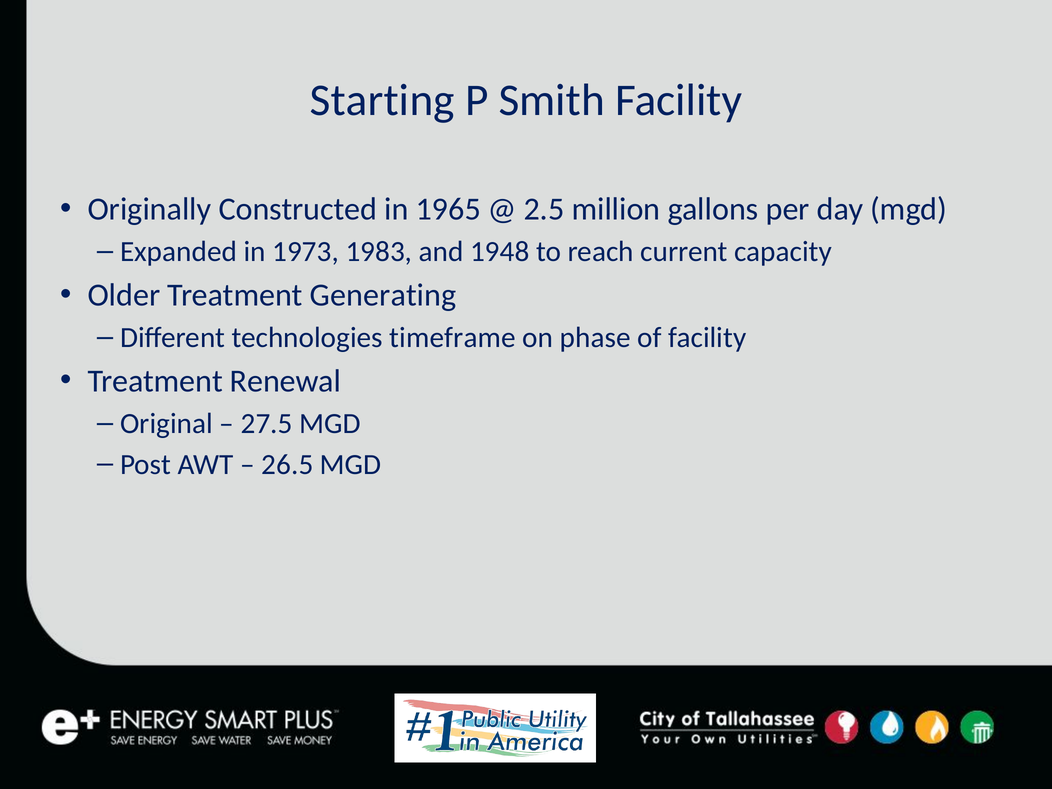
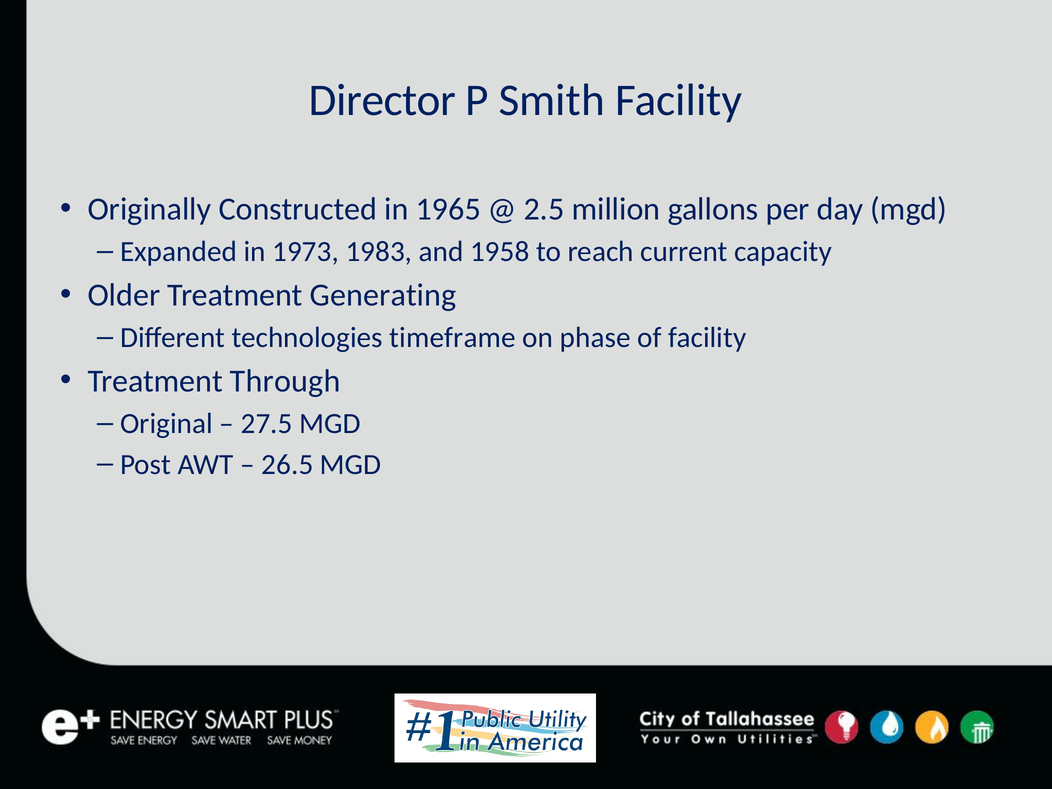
Starting: Starting -> Director
1948: 1948 -> 1958
Renewal: Renewal -> Through
